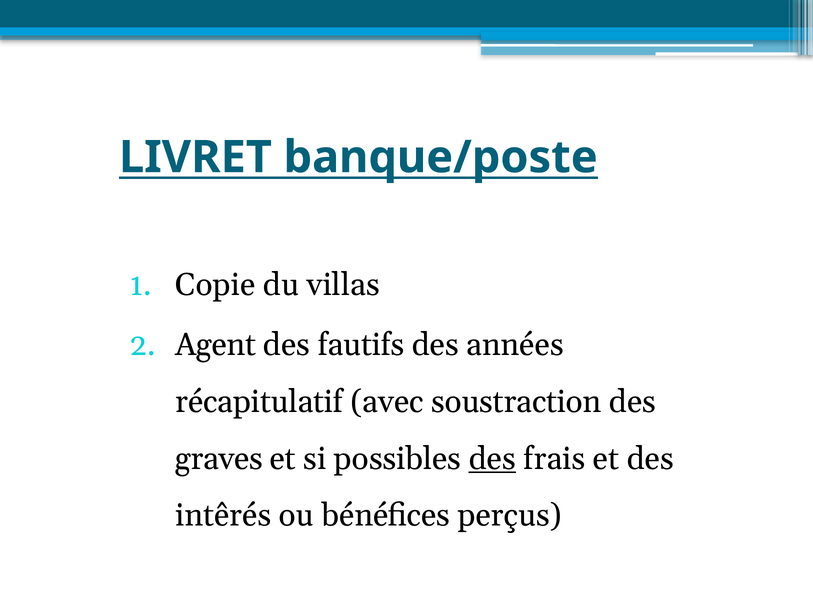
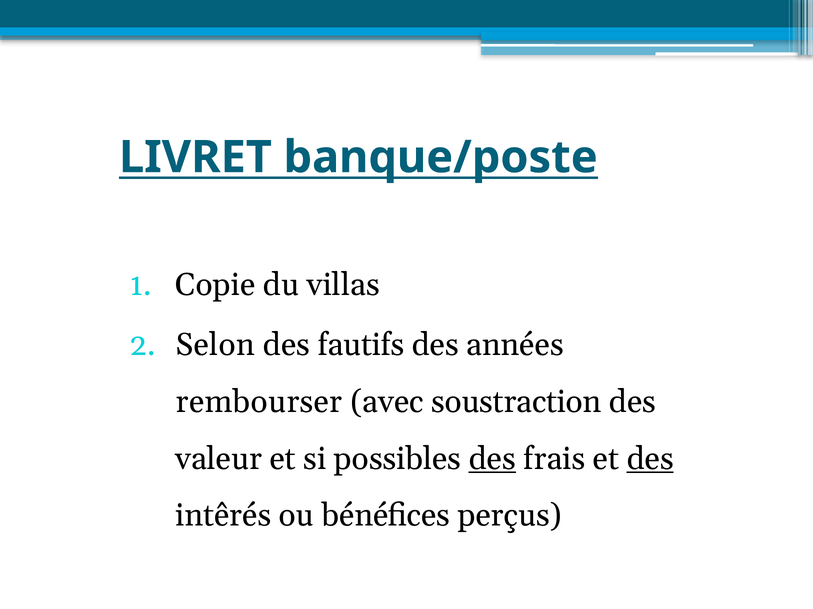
Agent: Agent -> Selon
récapitulatif: récapitulatif -> rembourser
graves: graves -> valeur
des at (650, 459) underline: none -> present
